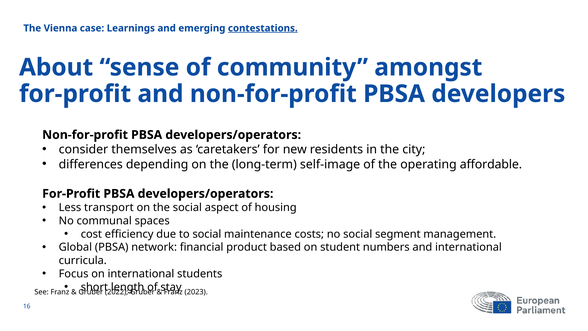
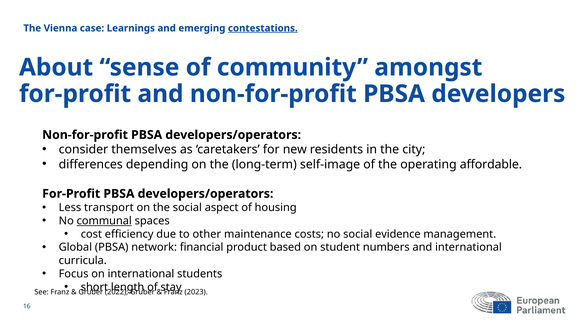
communal underline: none -> present
to social: social -> other
segment: segment -> evidence
